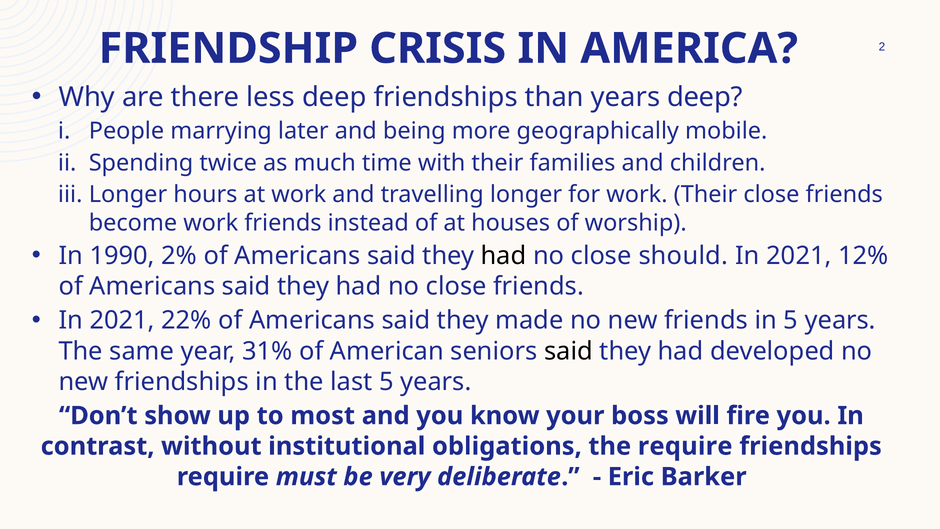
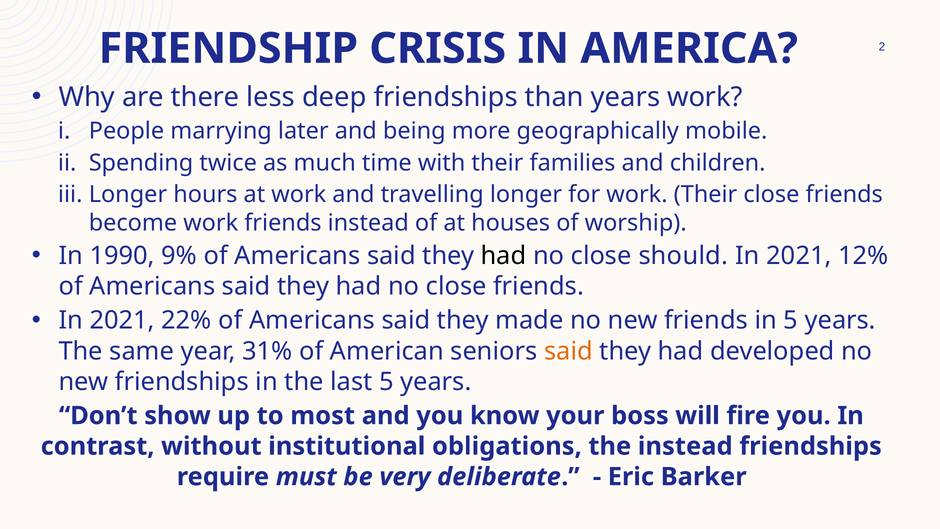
years deep: deep -> work
2%: 2% -> 9%
said at (568, 351) colour: black -> orange
the require: require -> instead
